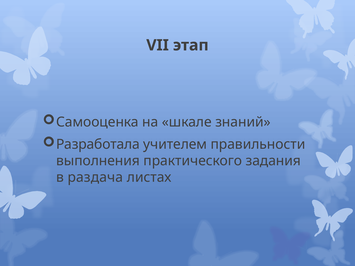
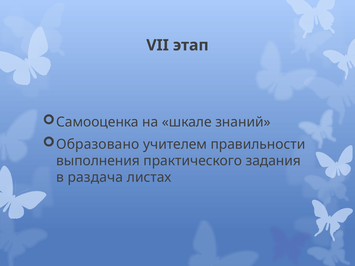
Разработала: Разработала -> Образовано
